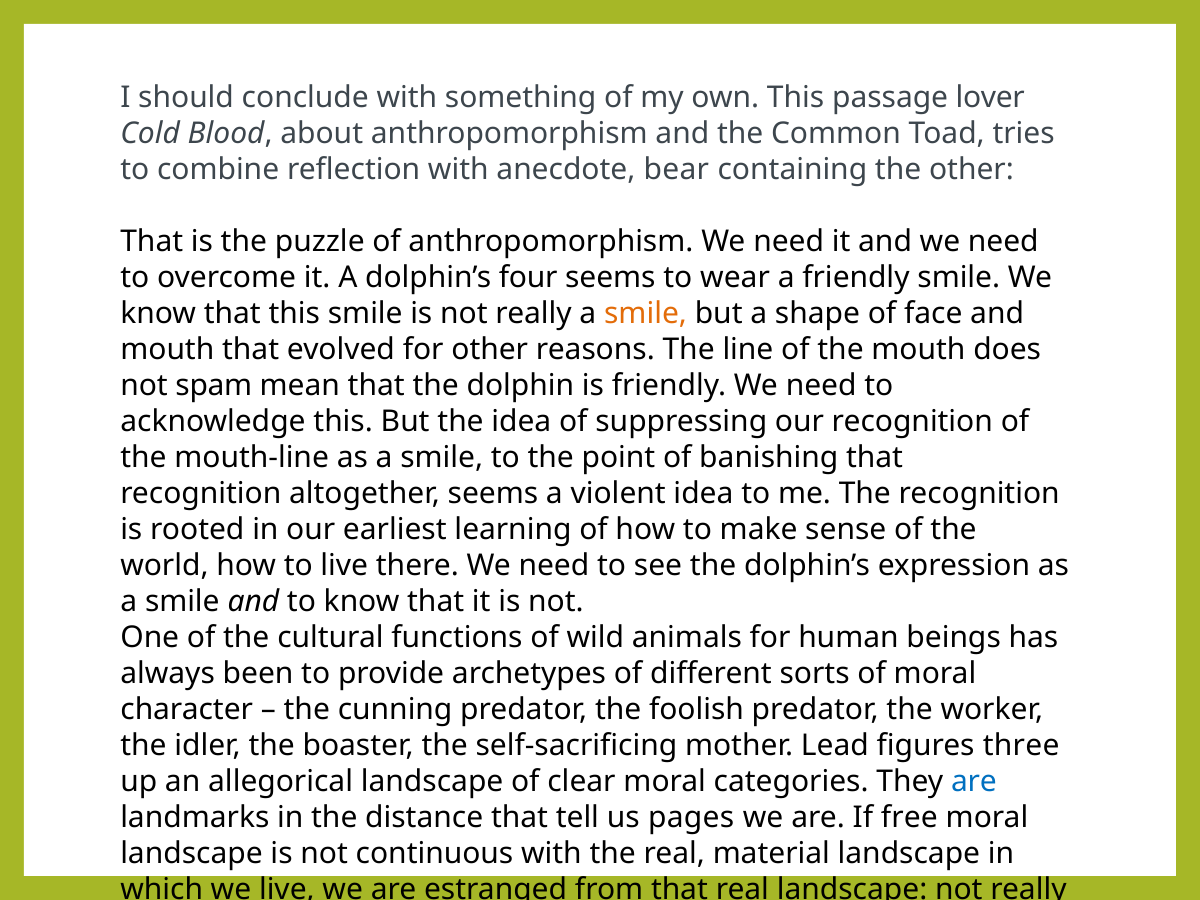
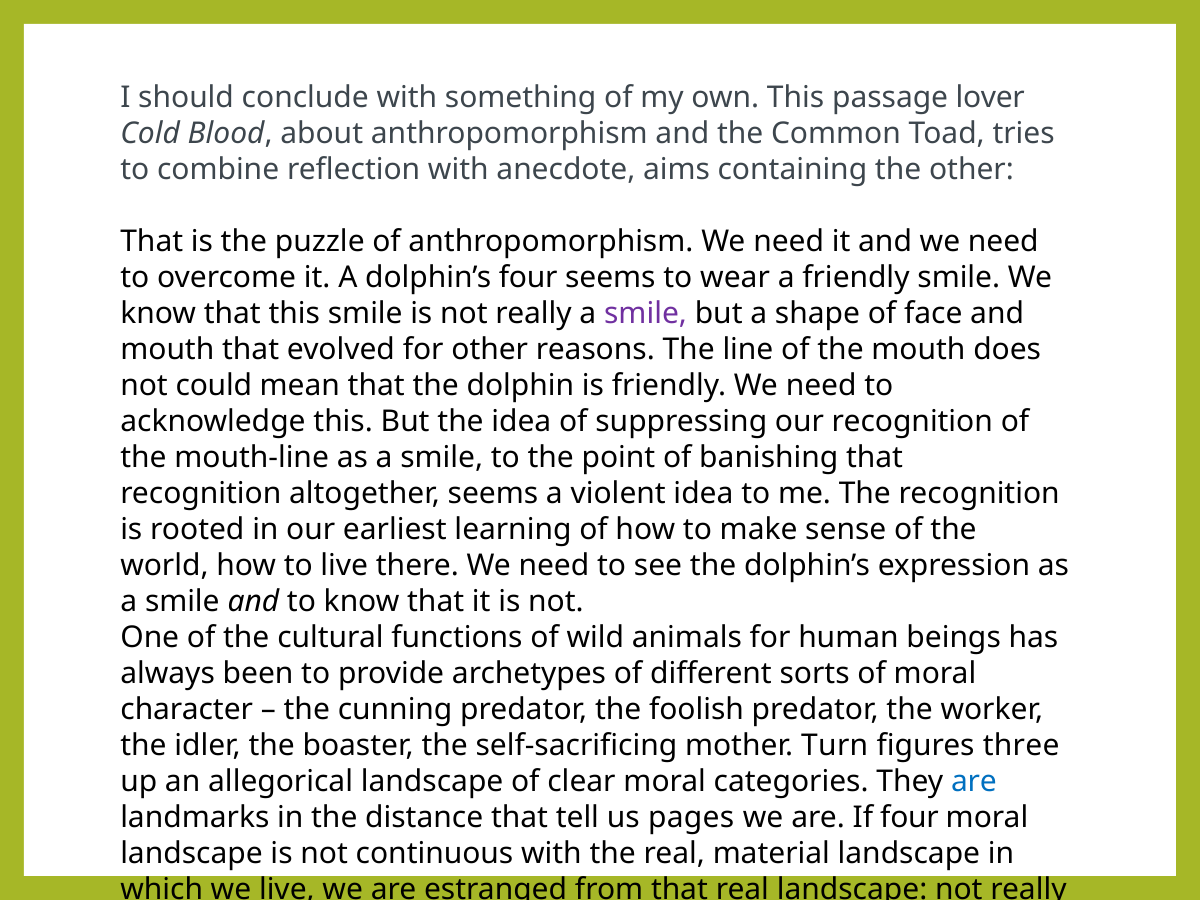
bear: bear -> aims
smile at (646, 314) colour: orange -> purple
spam: spam -> could
Lead: Lead -> Turn
If free: free -> four
